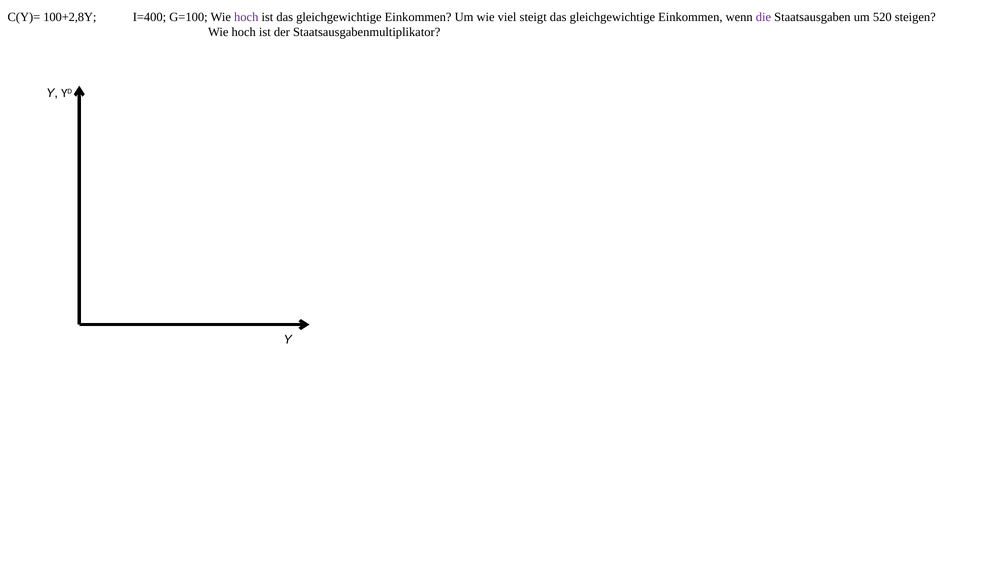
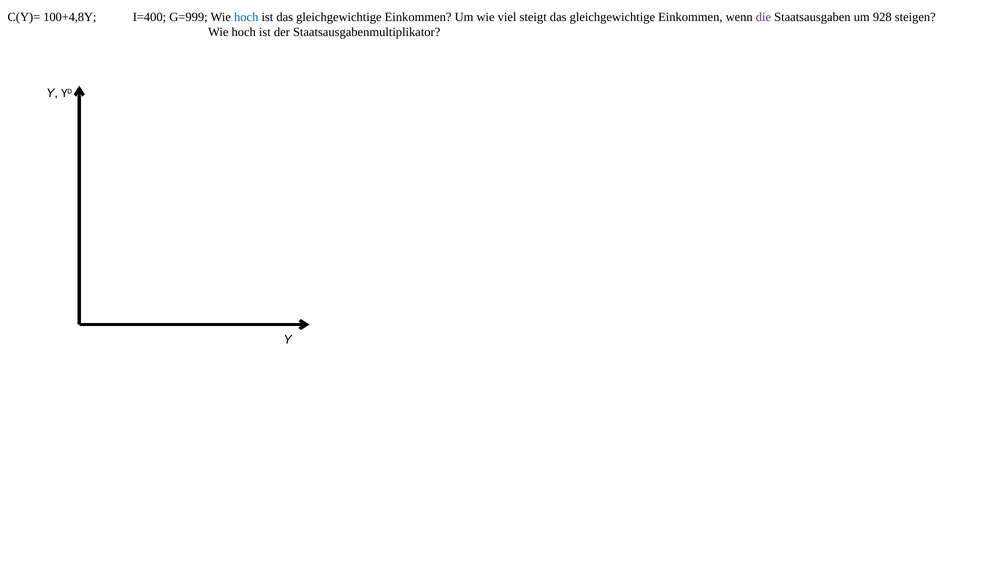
100+2,8Y: 100+2,8Y -> 100+4,8Y
G=100: G=100 -> G=999
hoch at (246, 17) colour: purple -> blue
520: 520 -> 928
